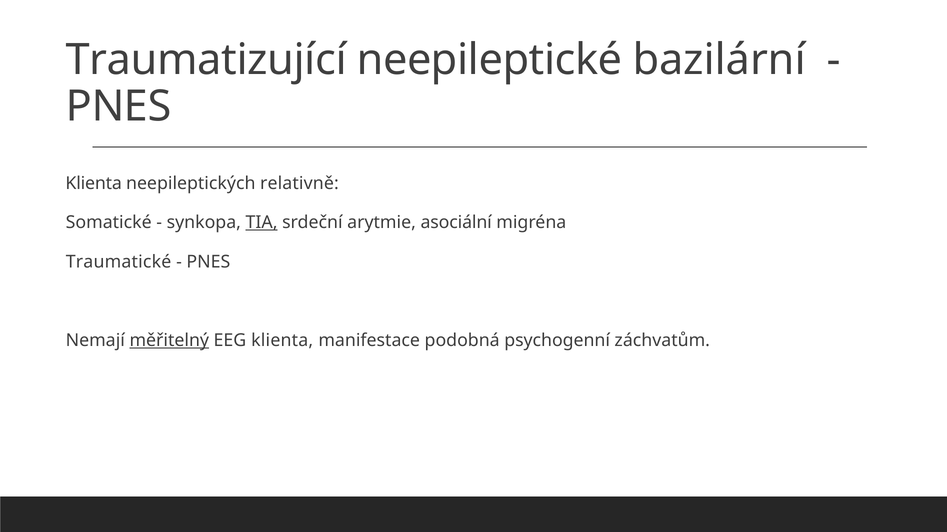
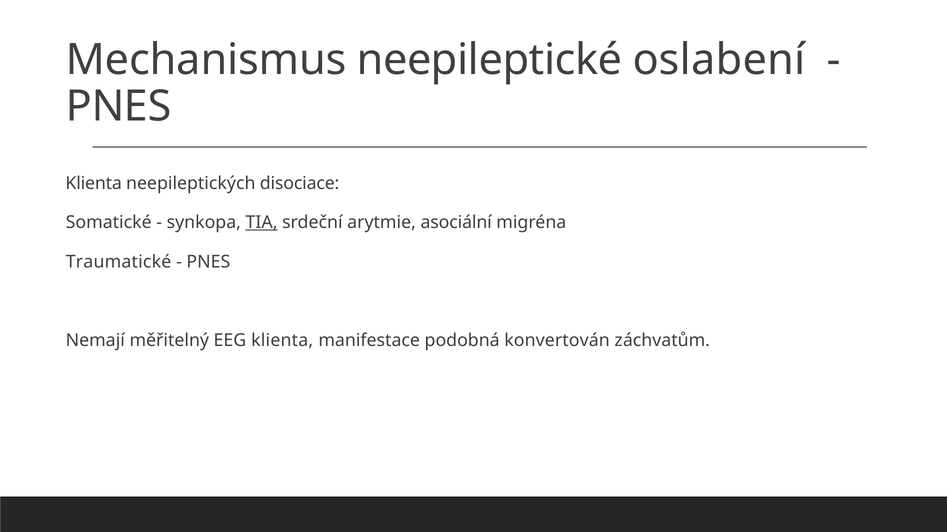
Traumatizující: Traumatizující -> Mechanismus
bazilární: bazilární -> oslabení
relativně: relativně -> disociace
měřitelný underline: present -> none
psychogenní: psychogenní -> konvertován
